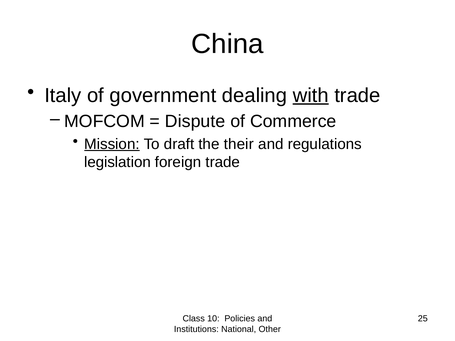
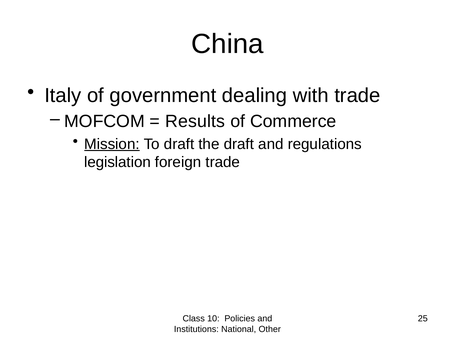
with underline: present -> none
Dispute: Dispute -> Results
the their: their -> draft
